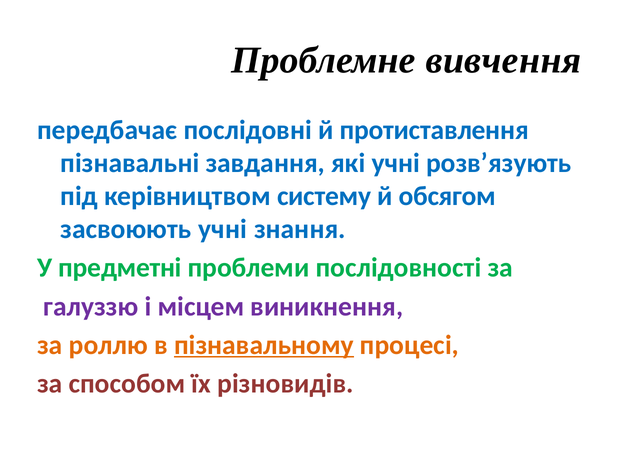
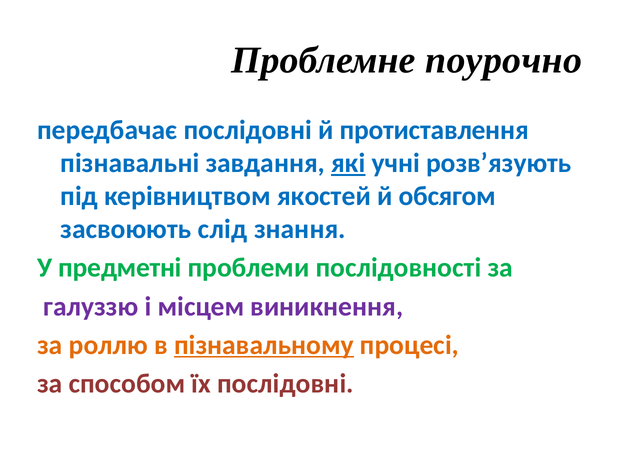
вивчення: вивчення -> поурочно
які underline: none -> present
систему: систему -> якостей
засвоюють учні: учні -> слід
їх різновидів: різновидів -> послідовні
